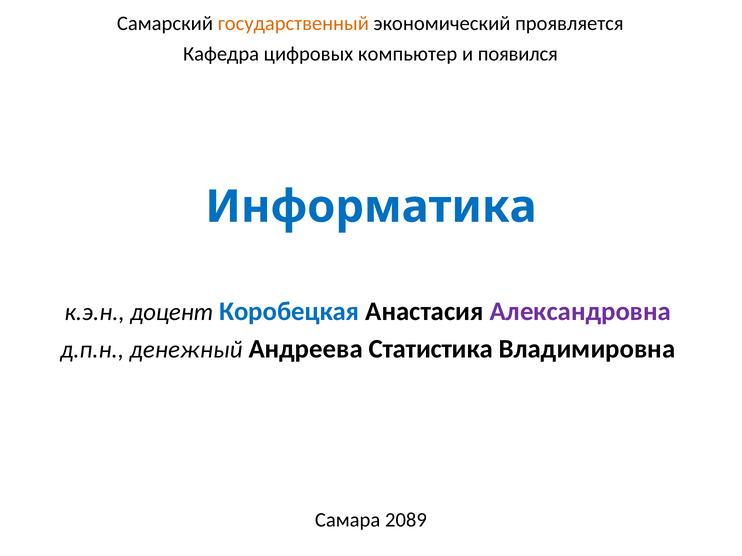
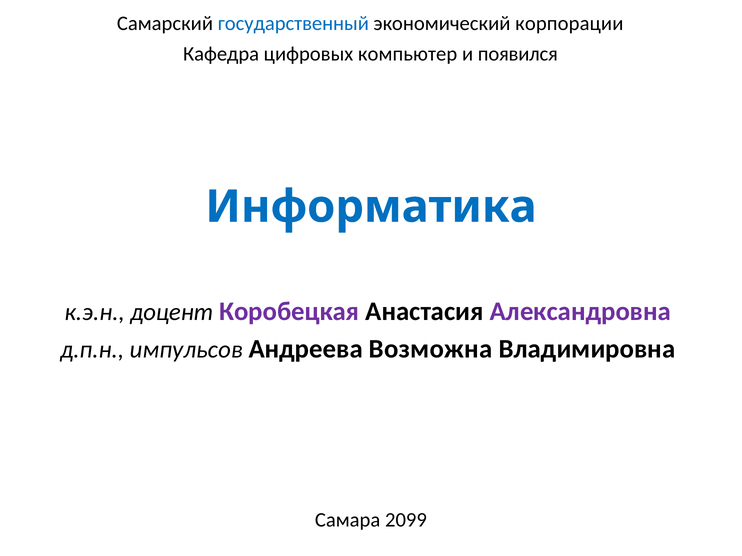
государственный colour: orange -> blue
проявляется: проявляется -> корпорации
Коробецкая colour: blue -> purple
денежный: денежный -> импульсов
Статистика: Статистика -> Возможна
2089: 2089 -> 2099
